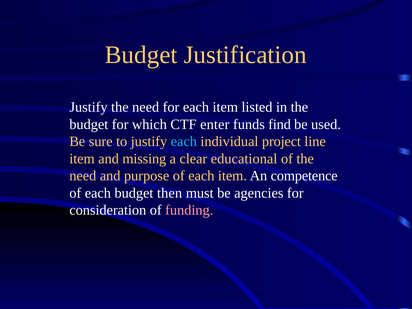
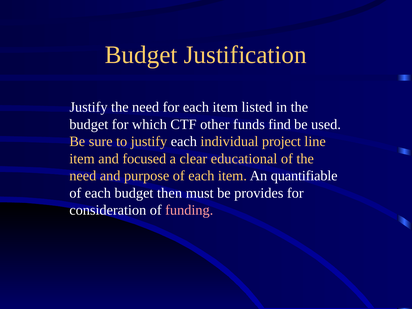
enter: enter -> other
each at (184, 142) colour: light blue -> white
missing: missing -> focused
competence: competence -> quantifiable
agencies: agencies -> provides
